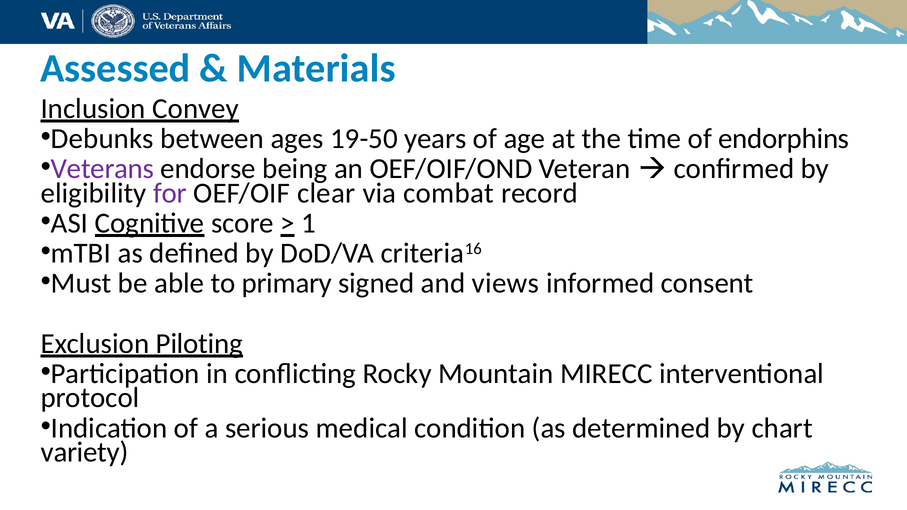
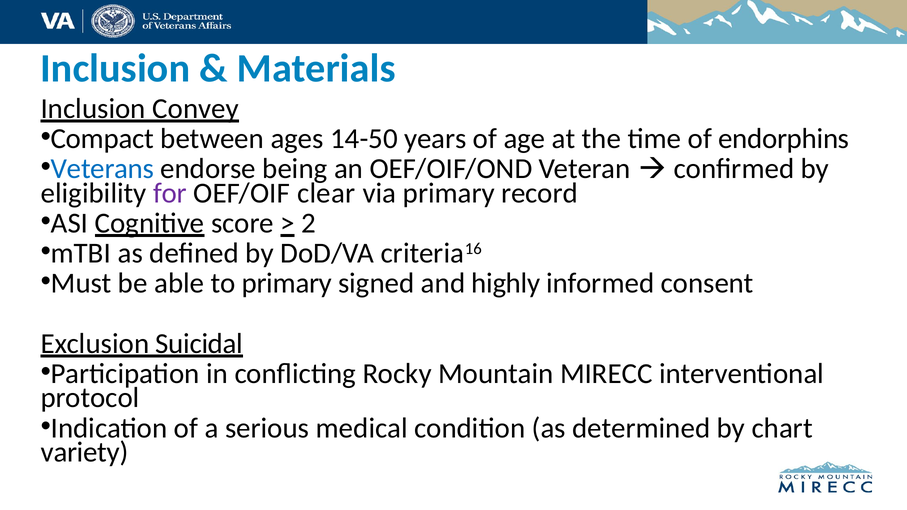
Assessed at (115, 68): Assessed -> Inclusion
Debunks: Debunks -> Compact
19-50: 19-50 -> 14-50
Veterans colour: purple -> blue
via combat: combat -> primary
1: 1 -> 2
views: views -> highly
Piloting: Piloting -> Suicidal
